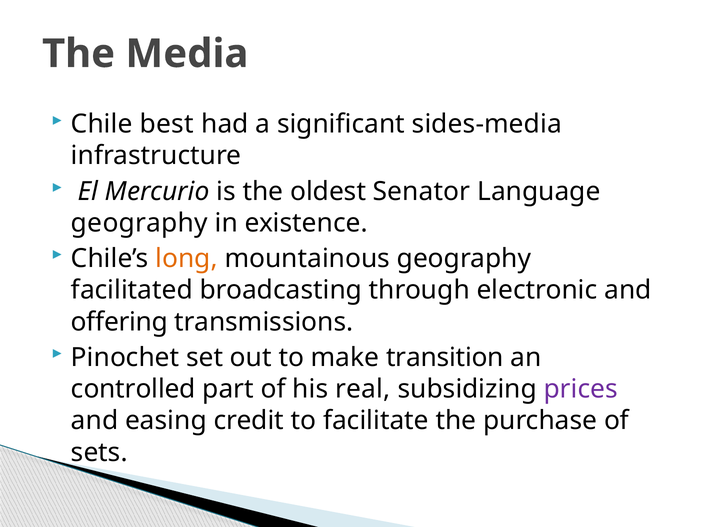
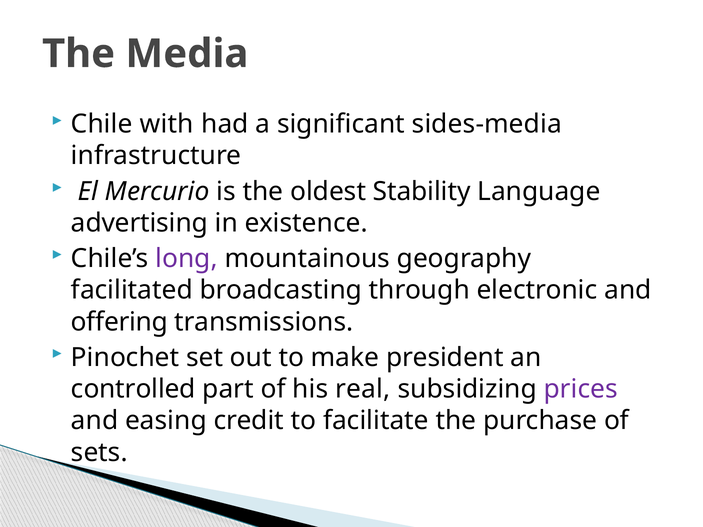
best: best -> with
Senator: Senator -> Stability
geography at (139, 223): geography -> advertising
long colour: orange -> purple
transition: transition -> president
